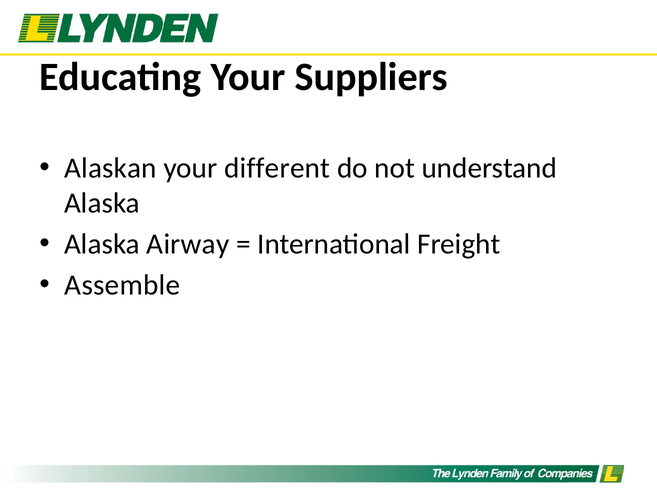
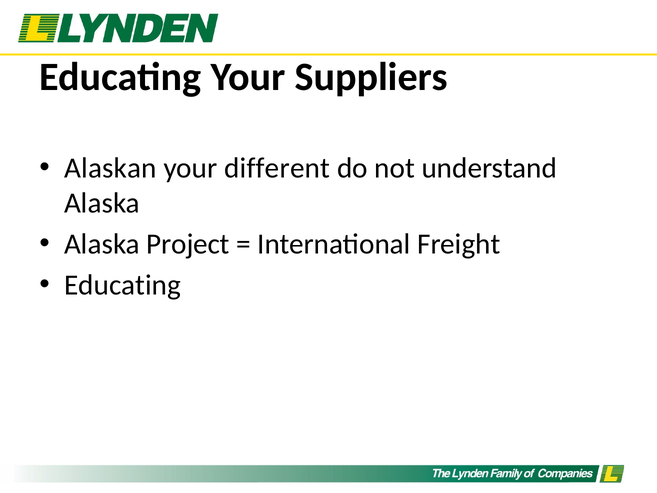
Airway: Airway -> Project
Assemble at (122, 285): Assemble -> Educating
